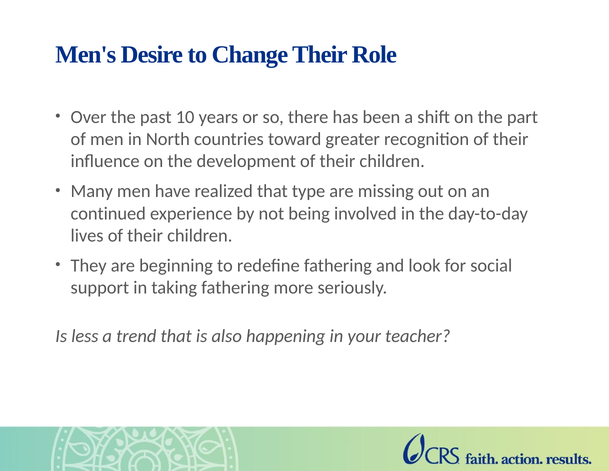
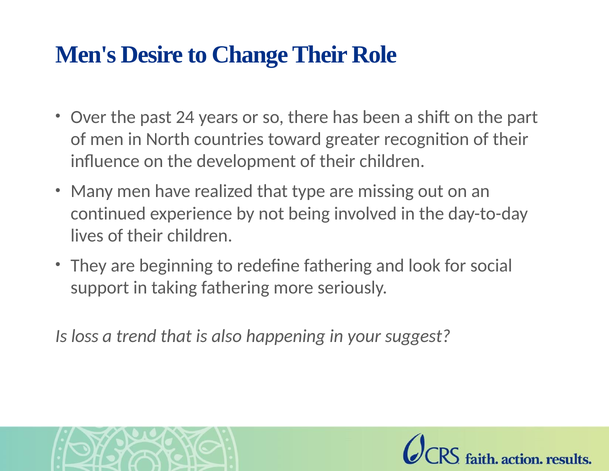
10: 10 -> 24
less: less -> loss
teacher: teacher -> suggest
